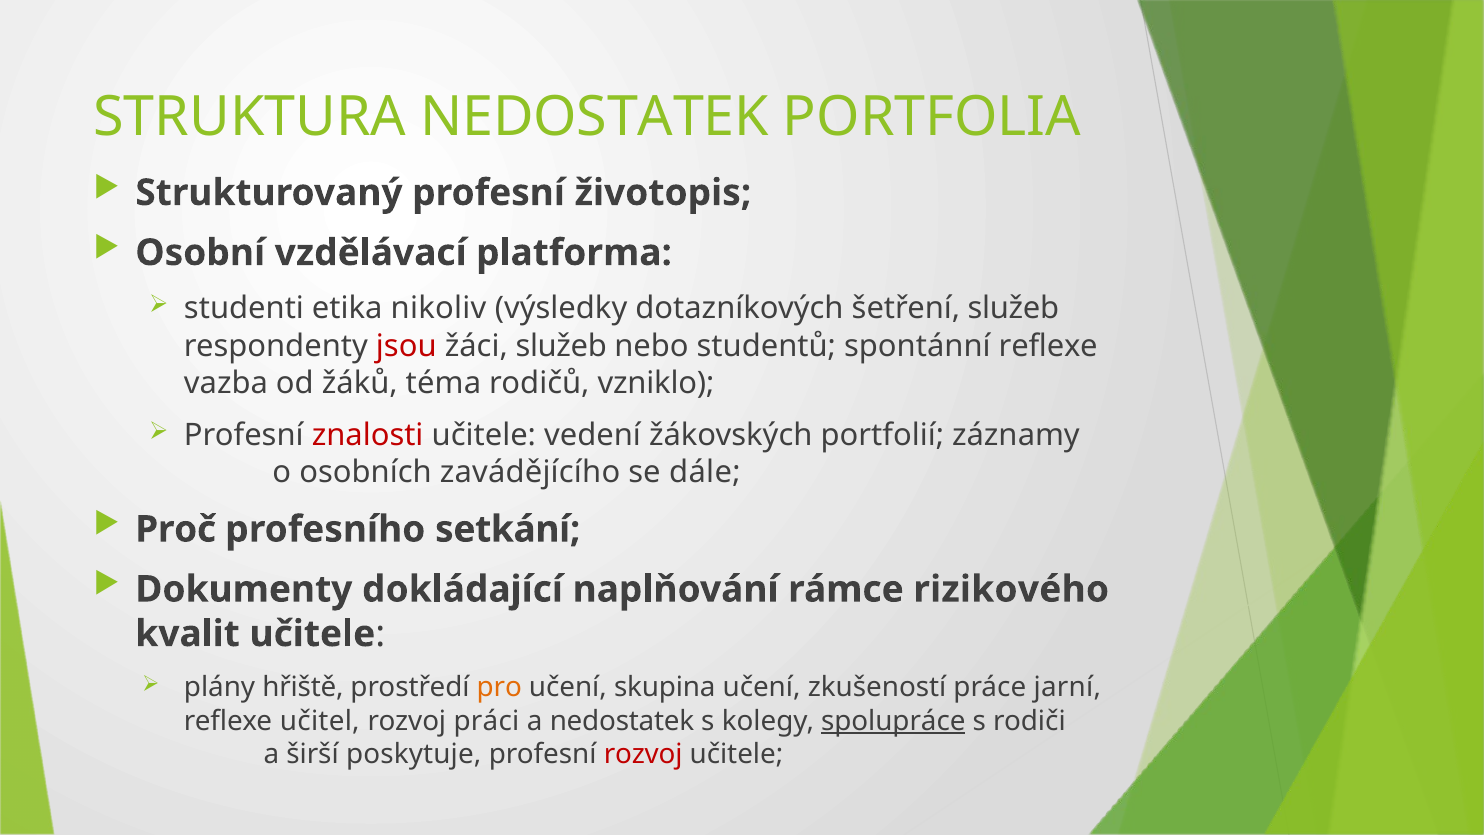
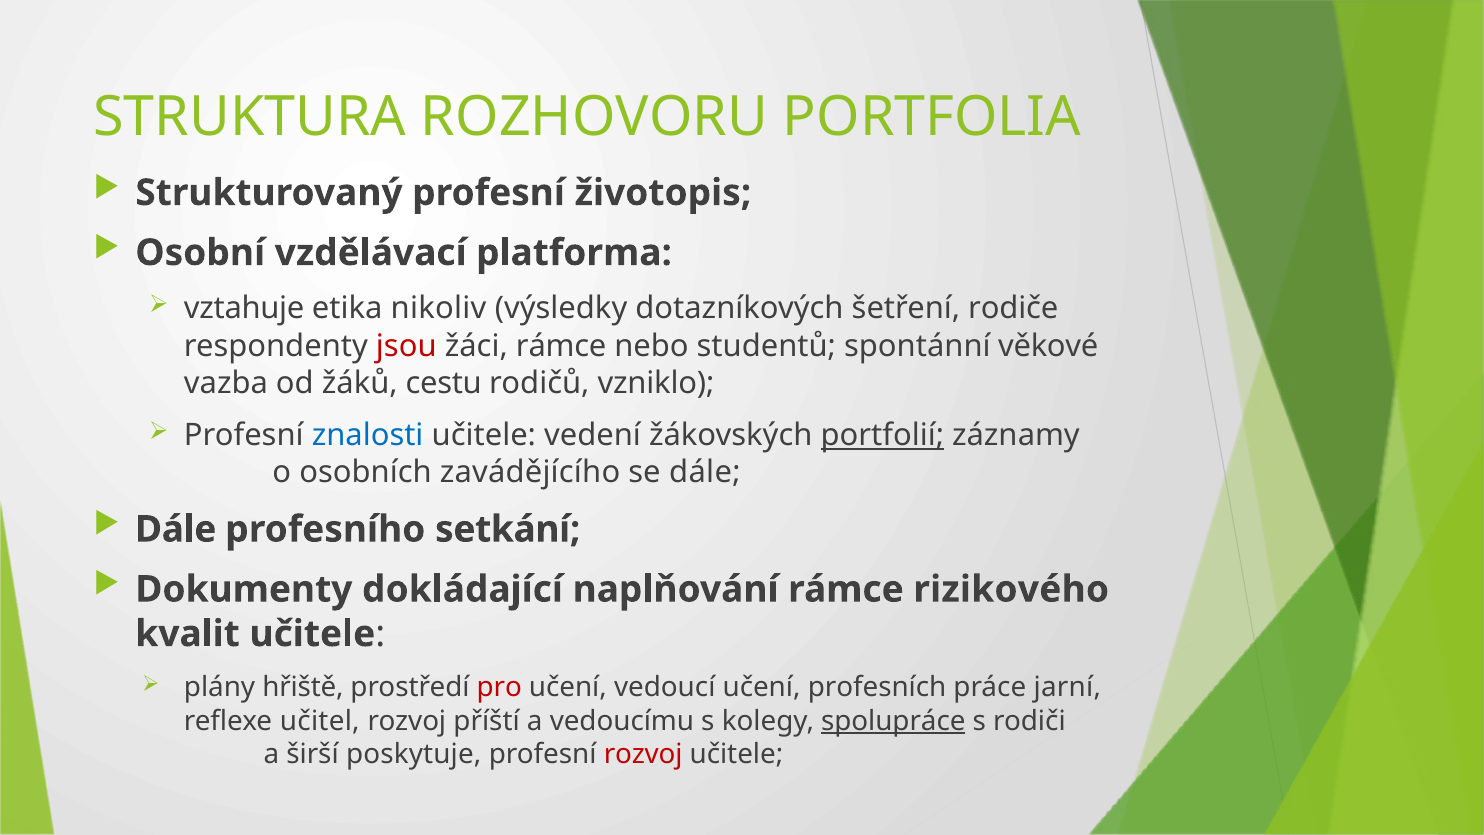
STRUKTURA NEDOSTATEK: NEDOSTATEK -> ROZHOVORU
studenti: studenti -> vztahuje
šetření služeb: služeb -> rodiče
žáci služeb: služeb -> rámce
spontánní reflexe: reflexe -> věkové
téma: téma -> cestu
znalosti colour: red -> blue
portfolií underline: none -> present
Proč at (176, 529): Proč -> Dále
pro colour: orange -> red
skupina: skupina -> vedoucí
zkušeností: zkušeností -> profesních
práci: práci -> příští
a nedostatek: nedostatek -> vedoucímu
